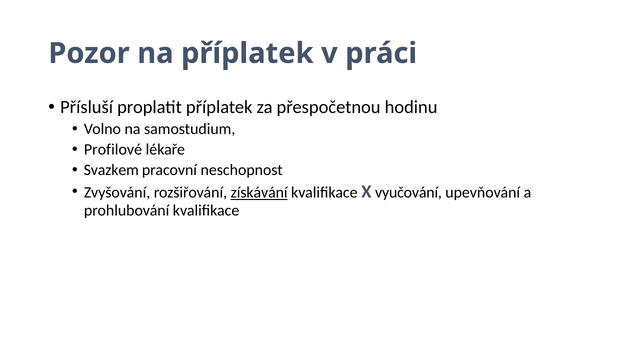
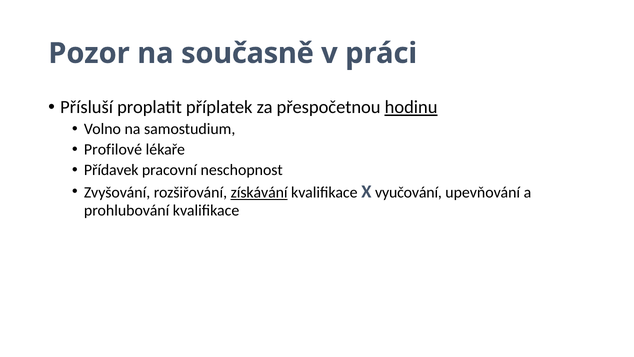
na příplatek: příplatek -> současně
hodinu underline: none -> present
Svazkem: Svazkem -> Přídavek
